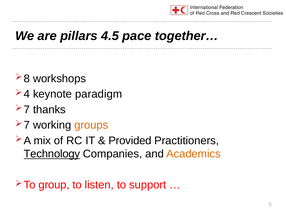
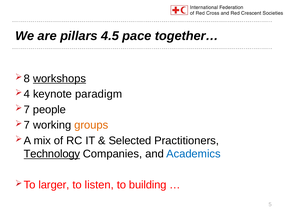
workshops underline: none -> present
thanks: thanks -> people
Provided: Provided -> Selected
Academics colour: orange -> blue
group: group -> larger
support: support -> building
